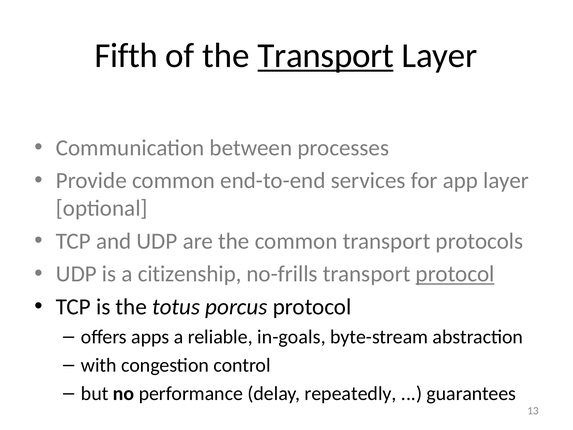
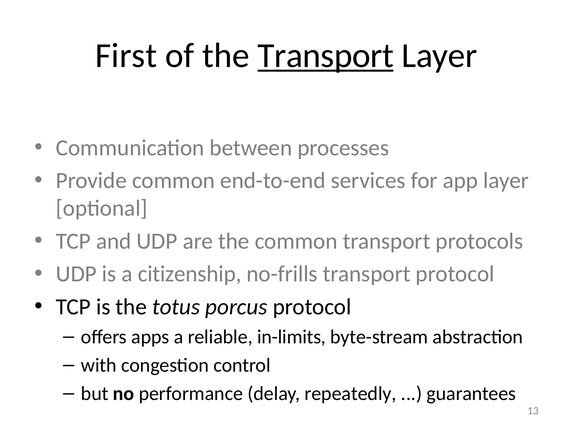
Fifth: Fifth -> First
protocol at (455, 274) underline: present -> none
in-goals: in-goals -> in-limits
